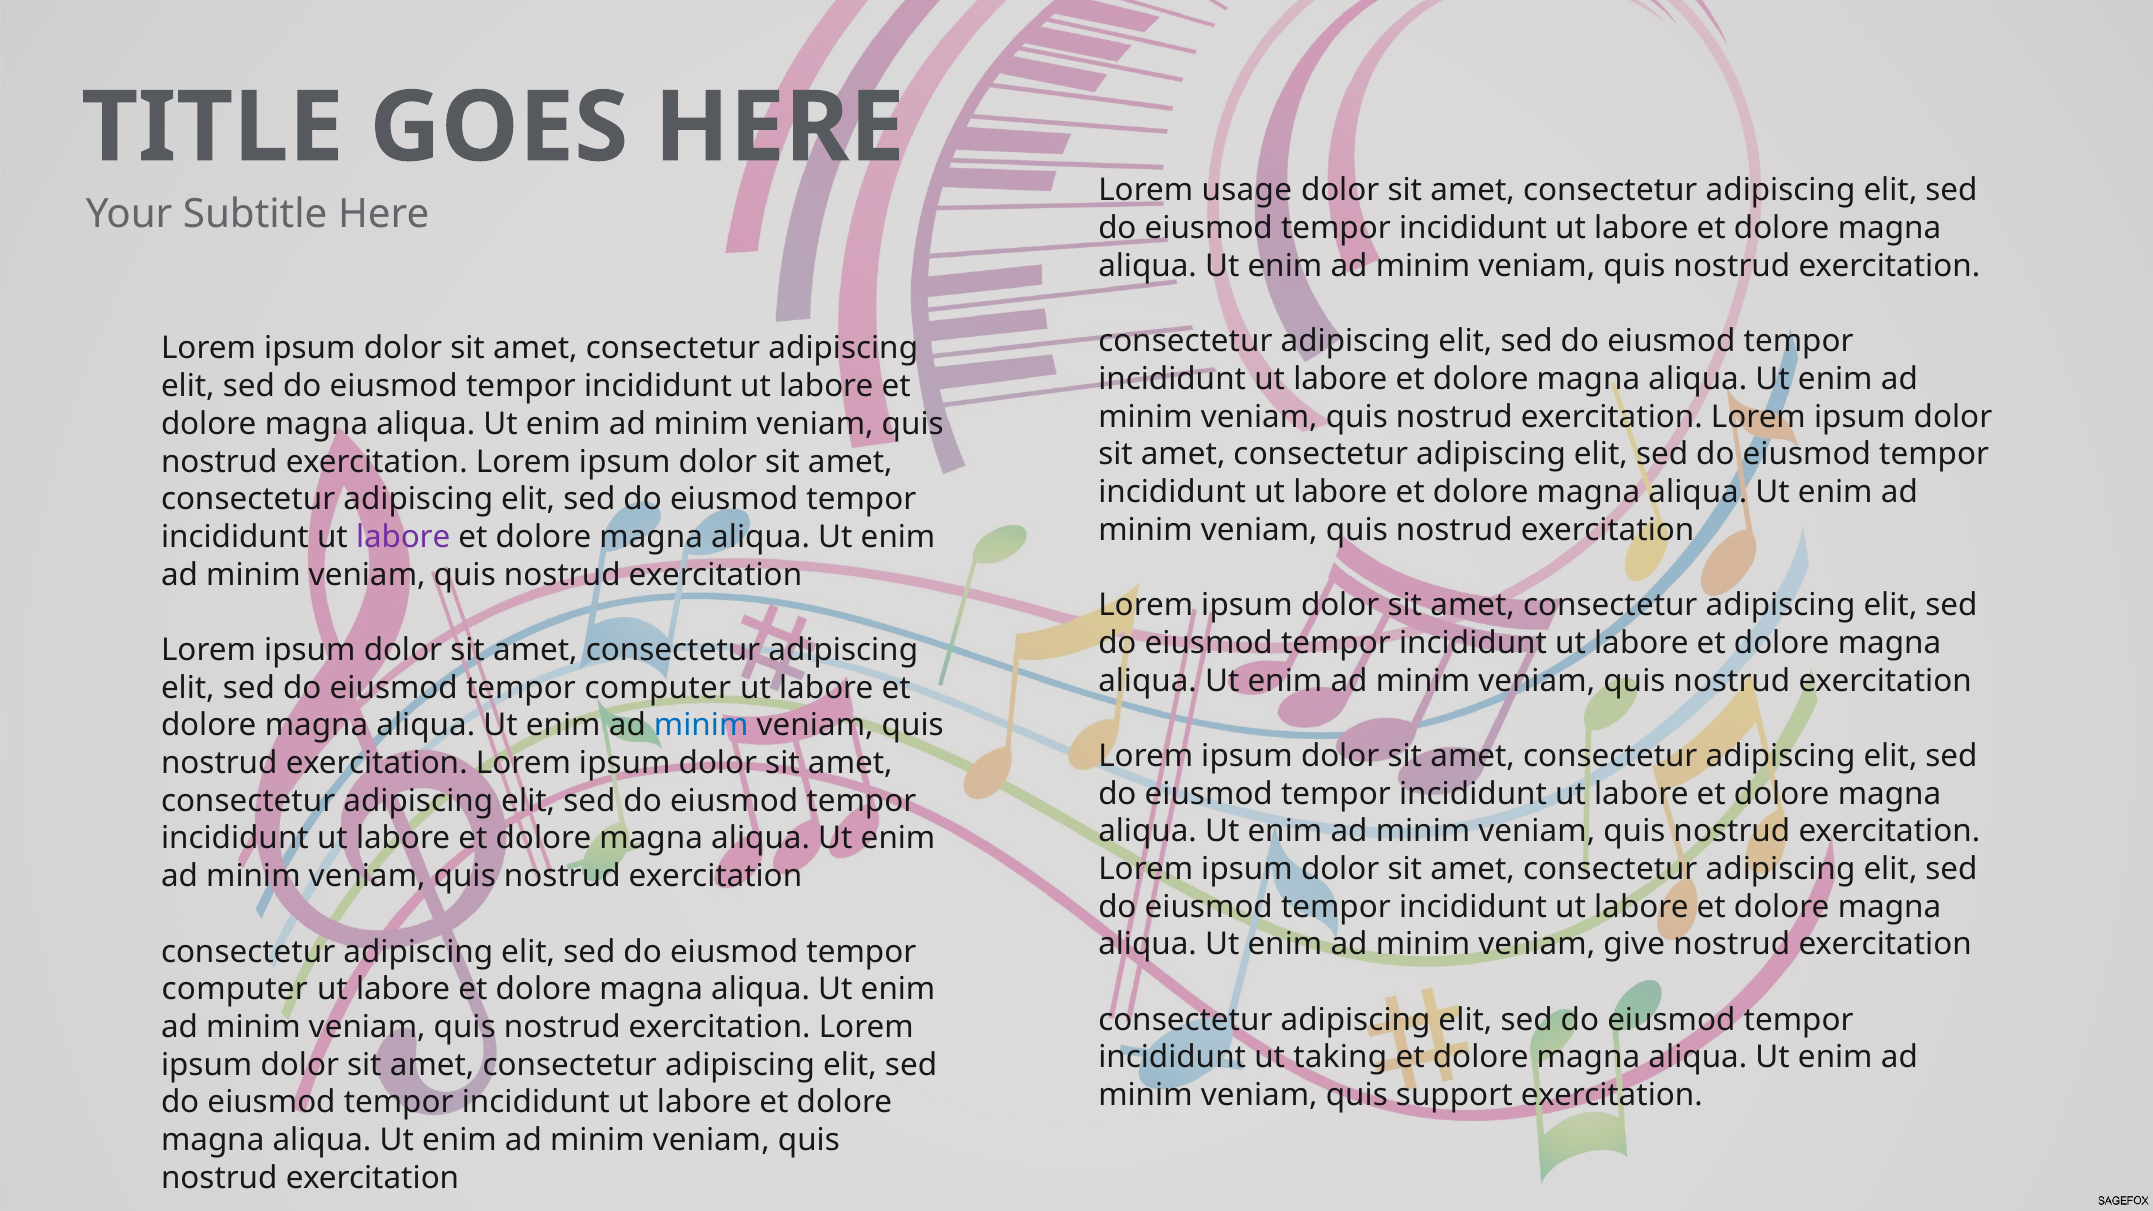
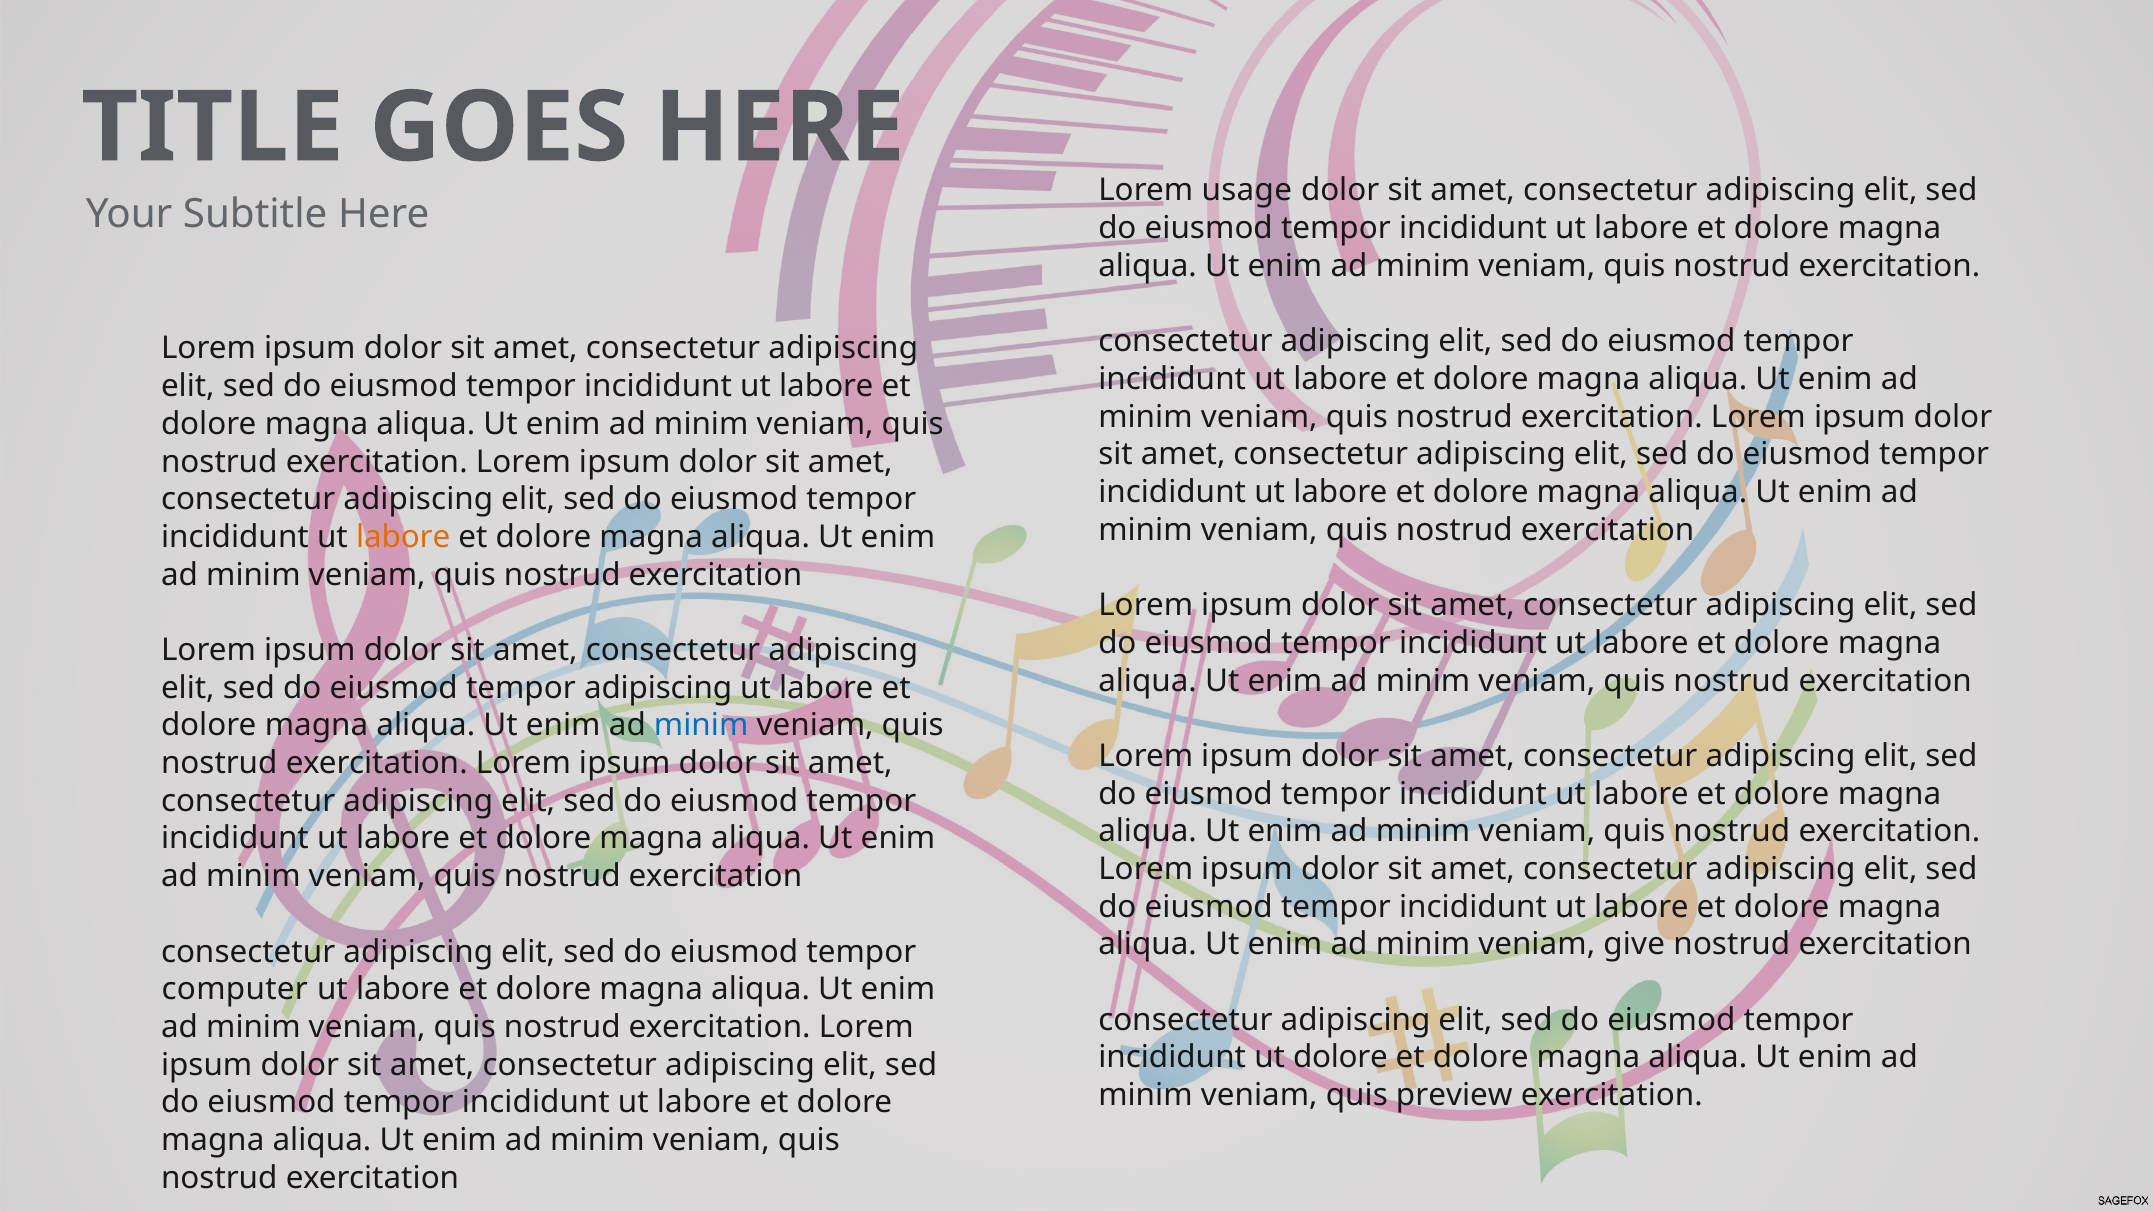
labore at (403, 537) colour: purple -> orange
computer at (658, 688): computer -> adipiscing
ut taking: taking -> dolore
support: support -> preview
